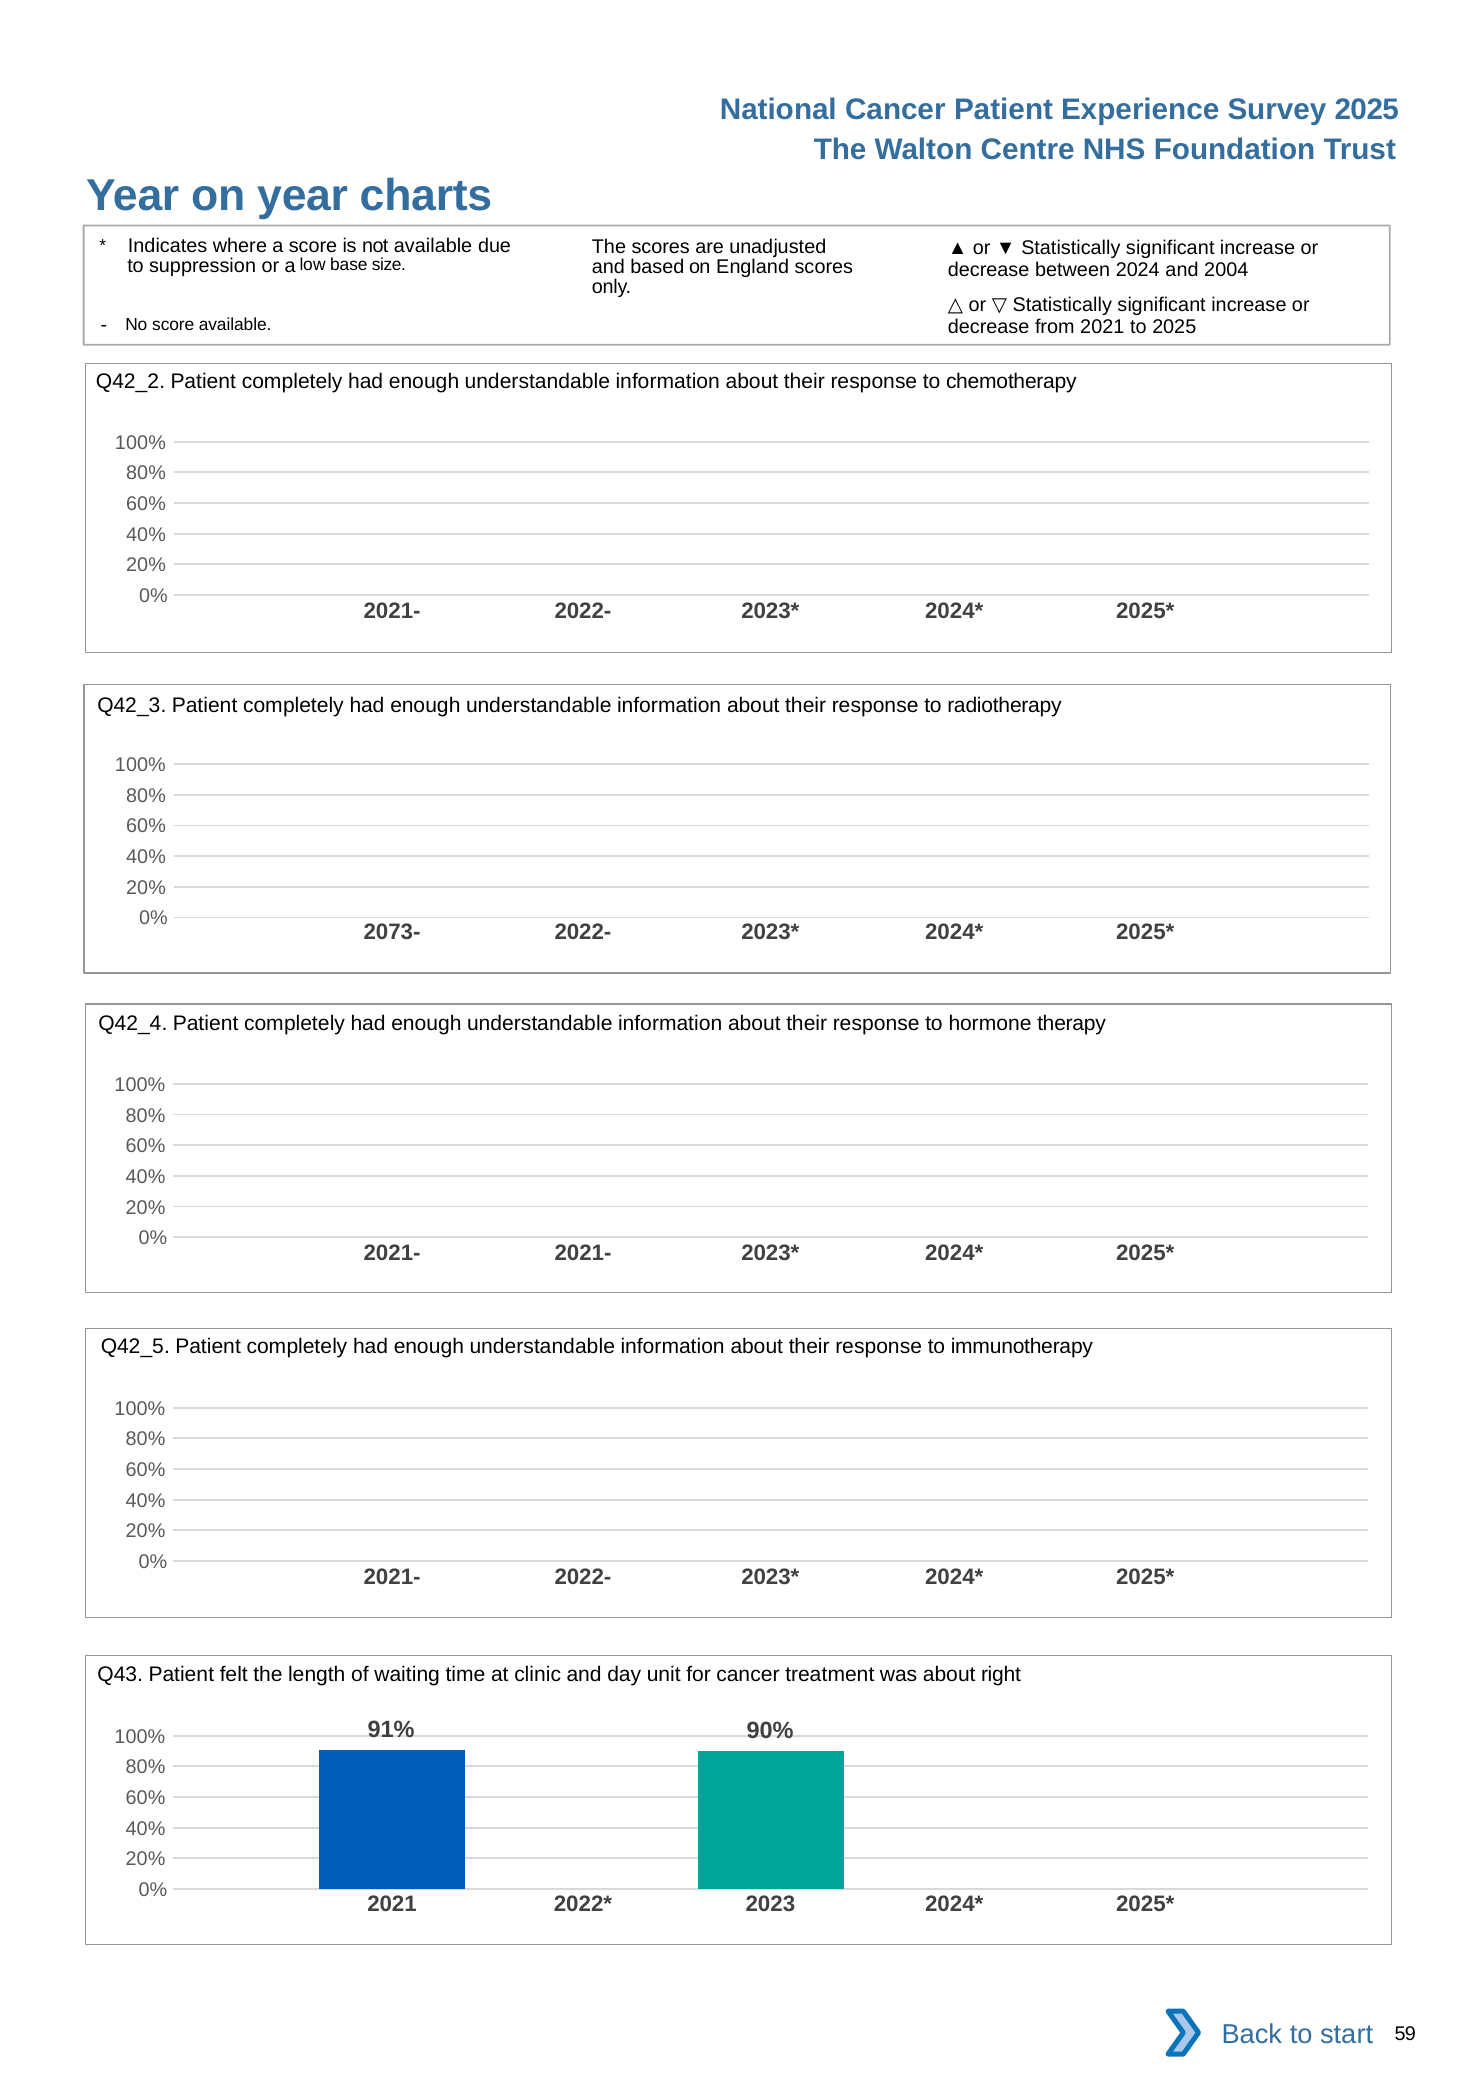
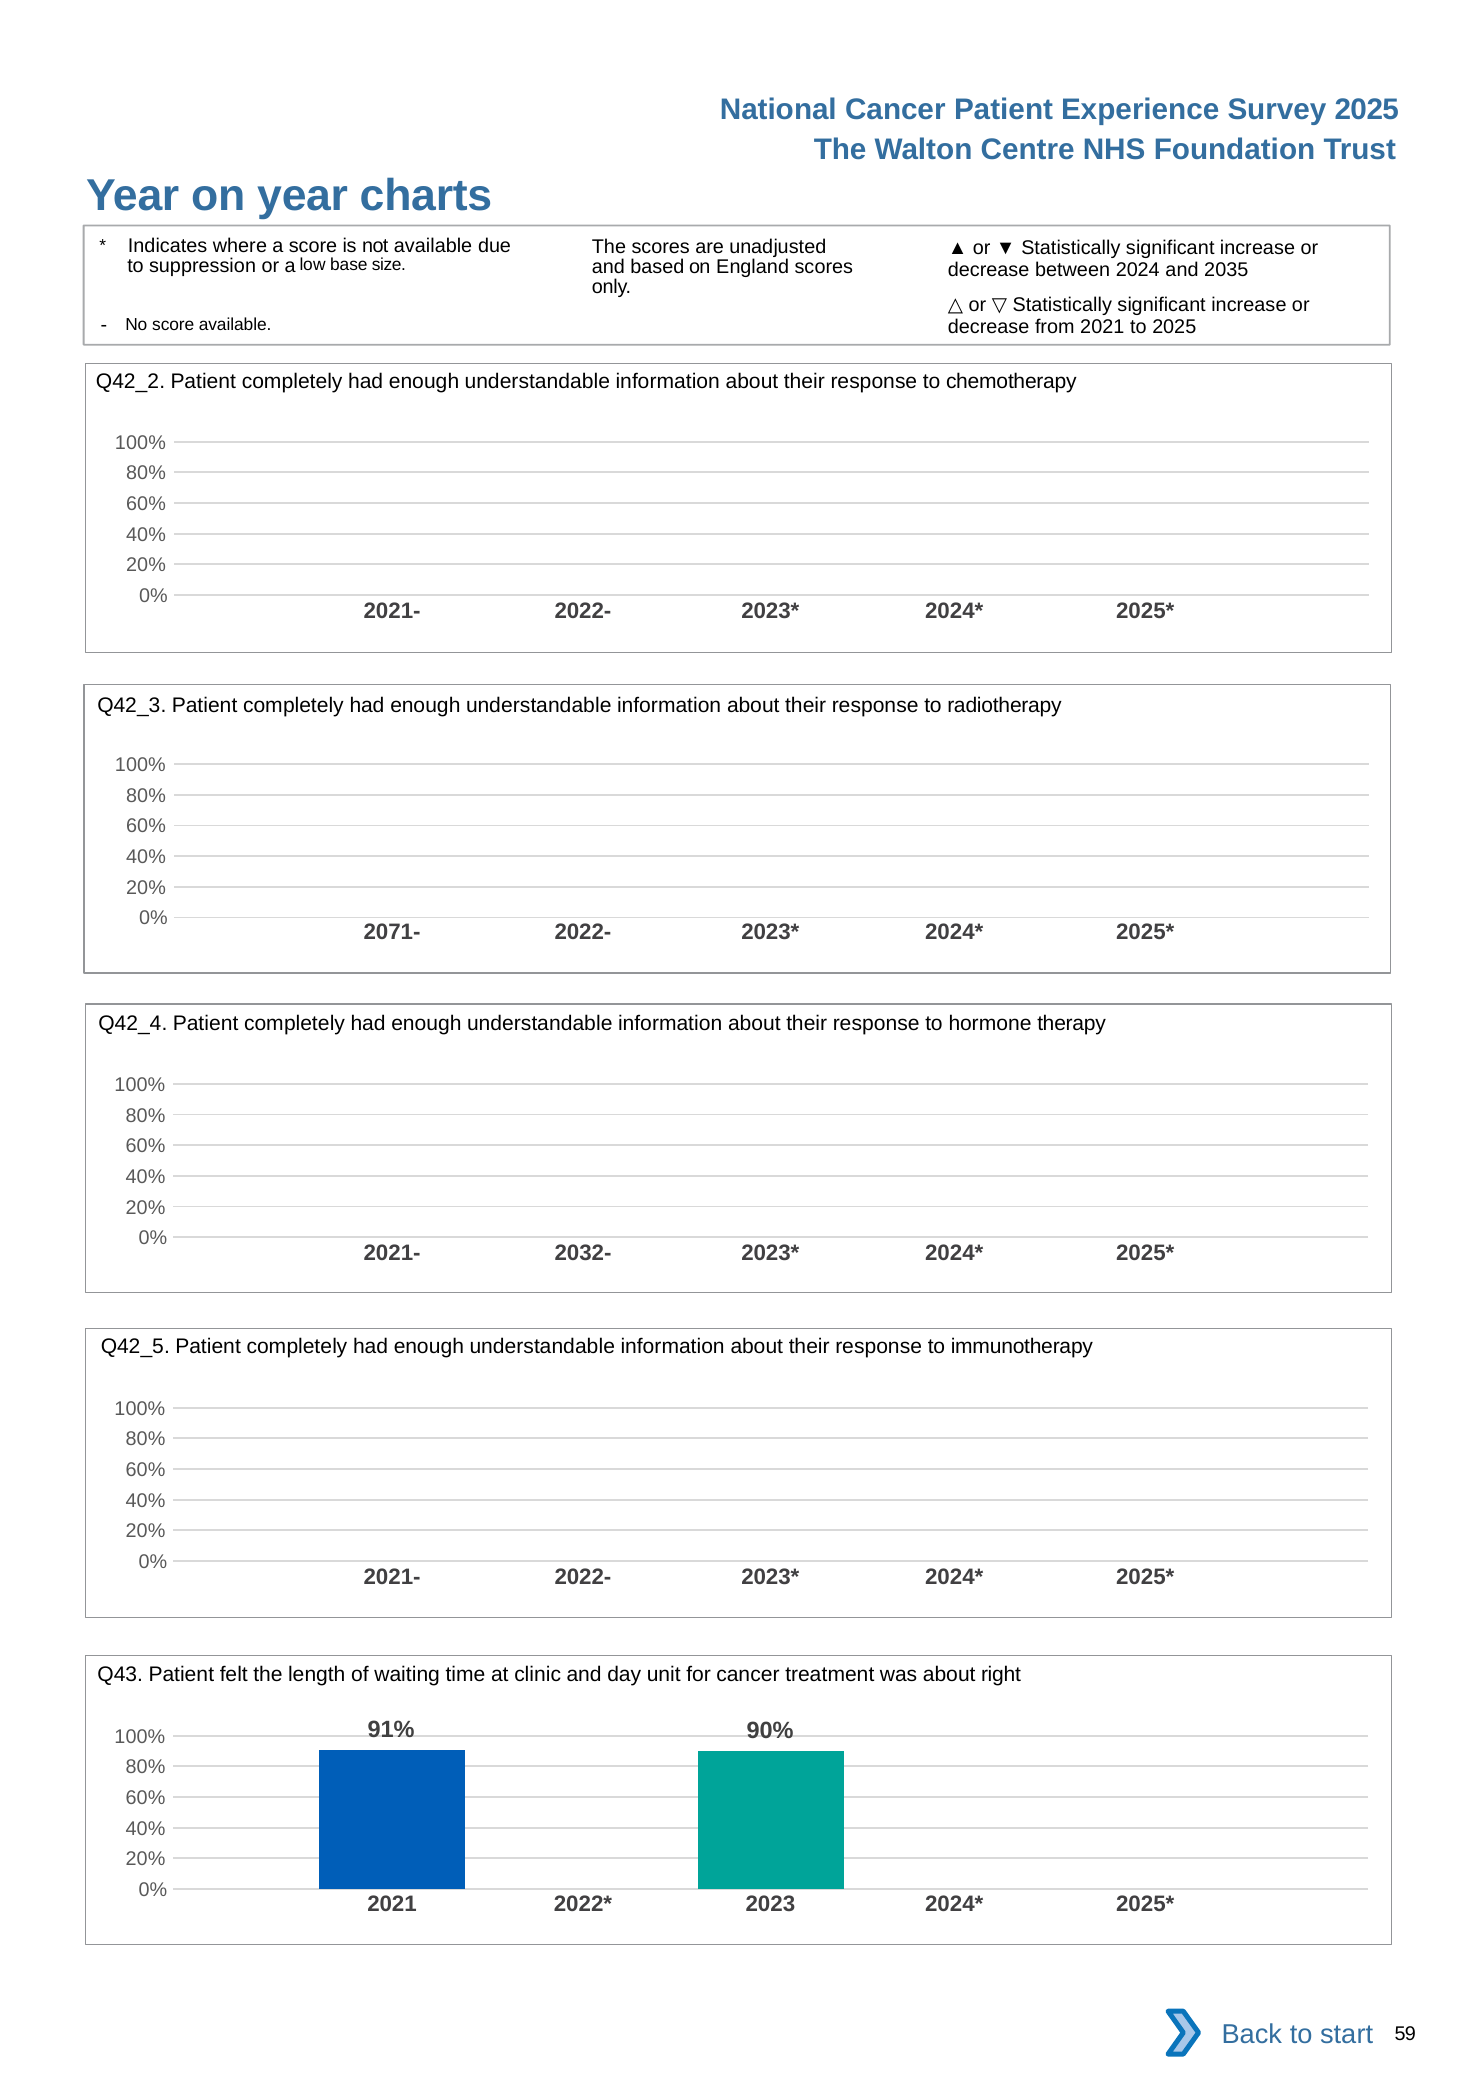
2004: 2004 -> 2035
2073-: 2073- -> 2071-
2021- 2021-: 2021- -> 2032-
